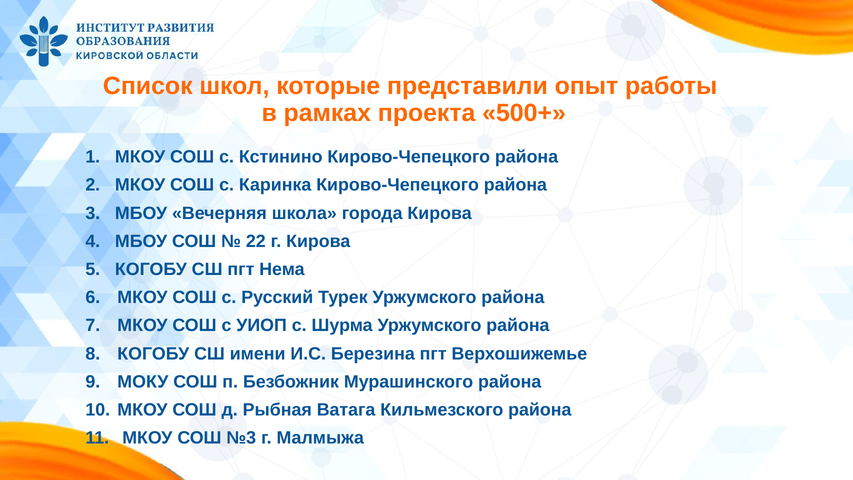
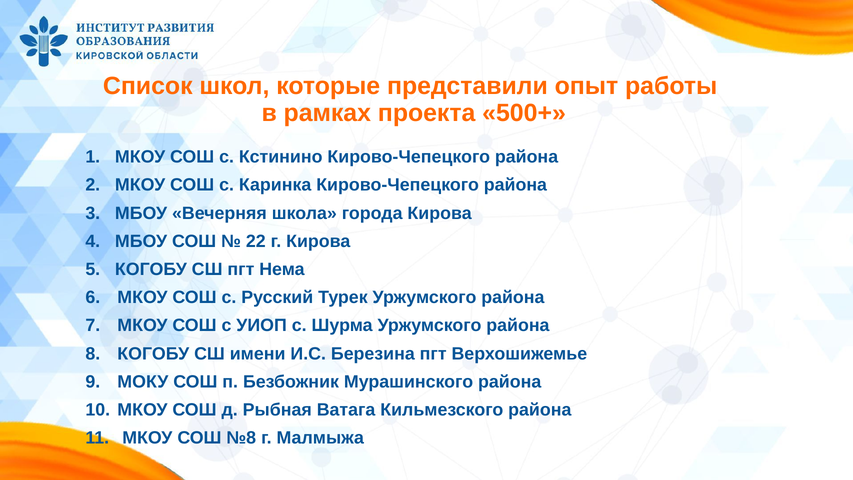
№3: №3 -> №8
